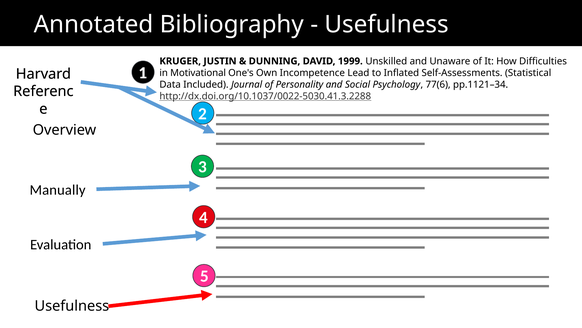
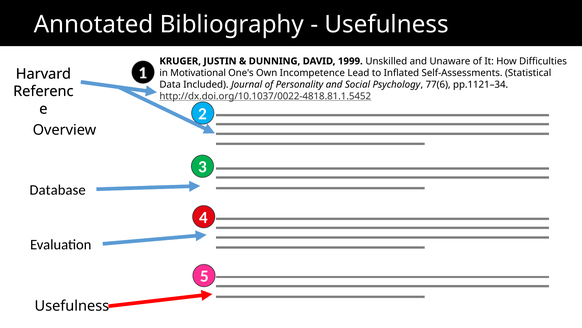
http://dx.doi.org/10.1037/0022-5030.41.3.2288: http://dx.doi.org/10.1037/0022-5030.41.3.2288 -> http://dx.doi.org/10.1037/0022-4818.81.1.5452
Manually: Manually -> Database
